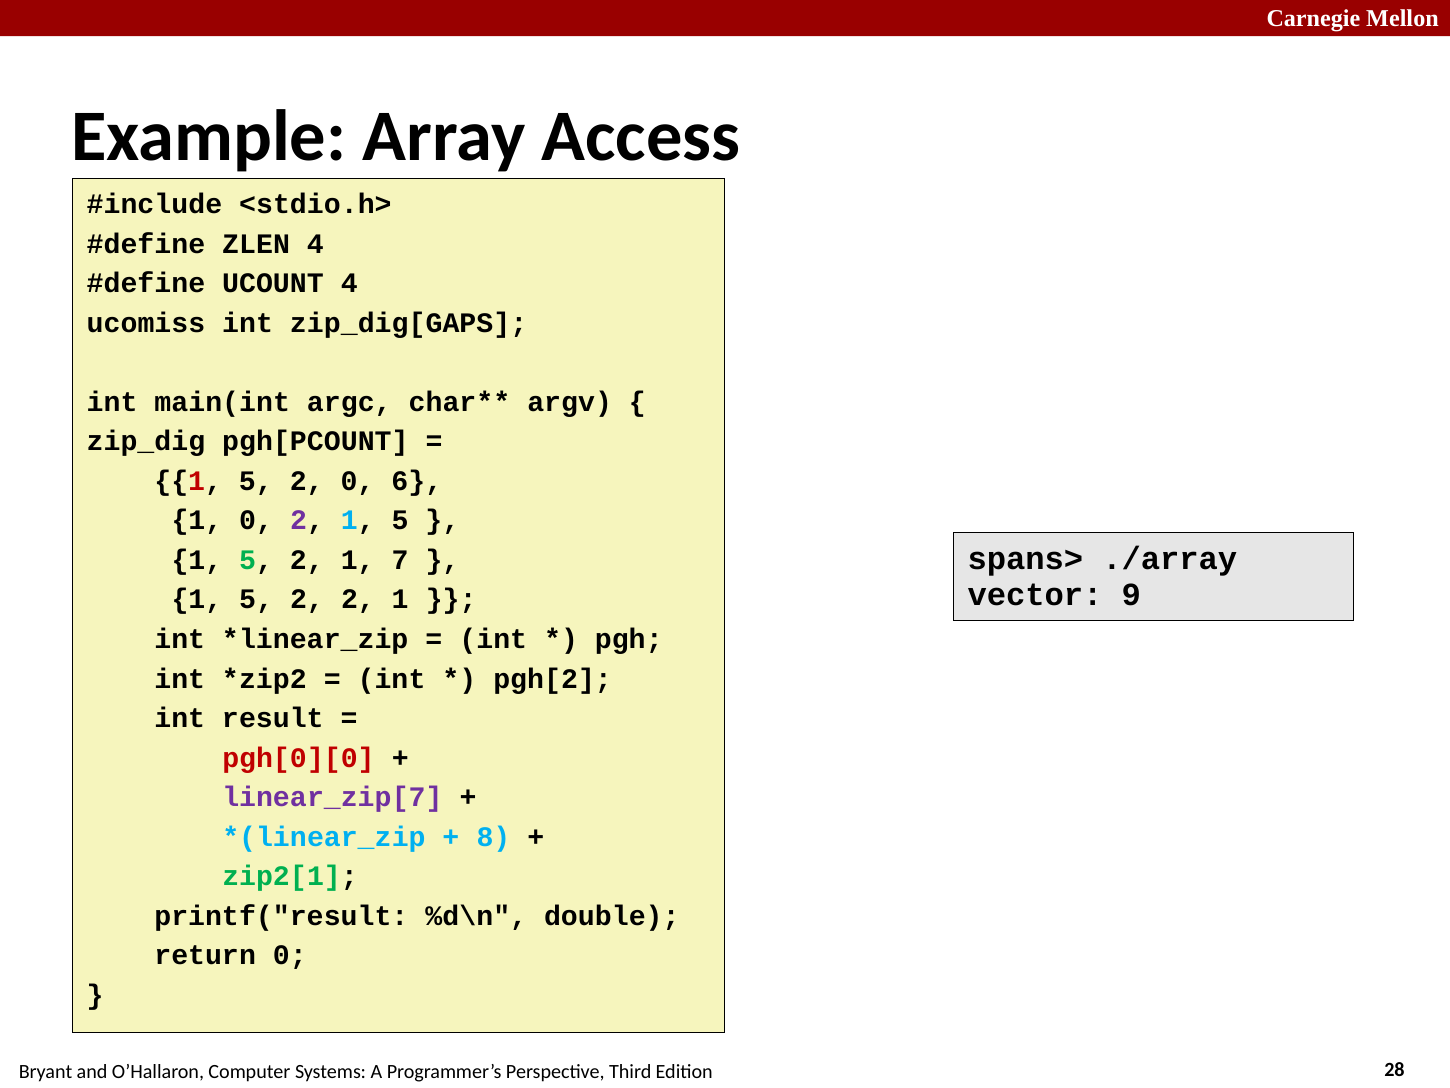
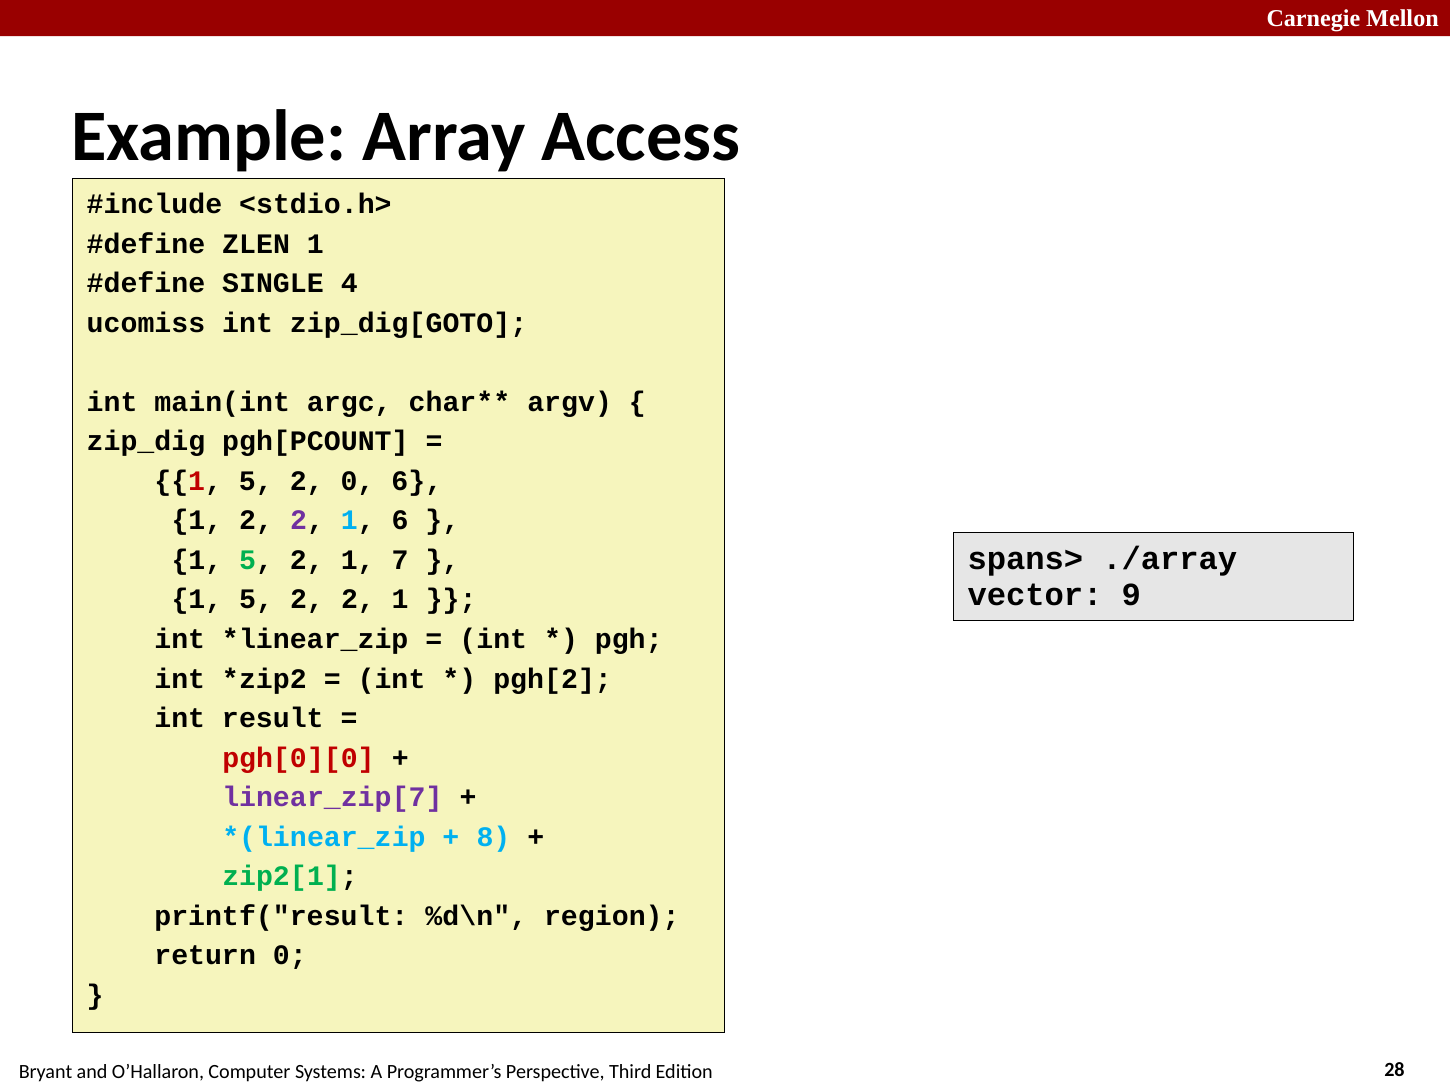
ZLEN 4: 4 -> 1
UCOUNT: UCOUNT -> SINGLE
zip_dig[GAPS: zip_dig[GAPS -> zip_dig[GOTO
1 0: 0 -> 2
2 1 5: 5 -> 6
double: double -> region
